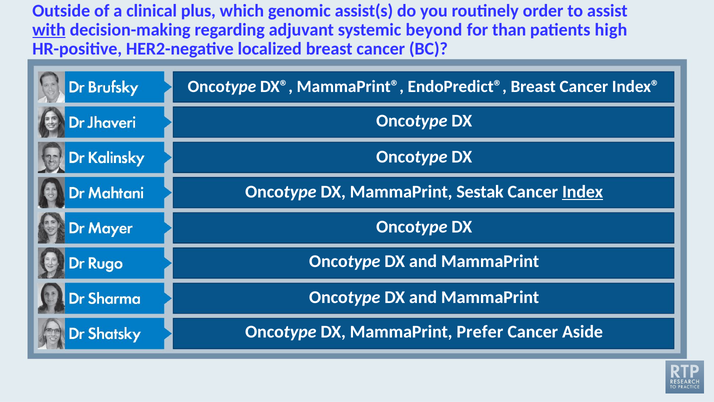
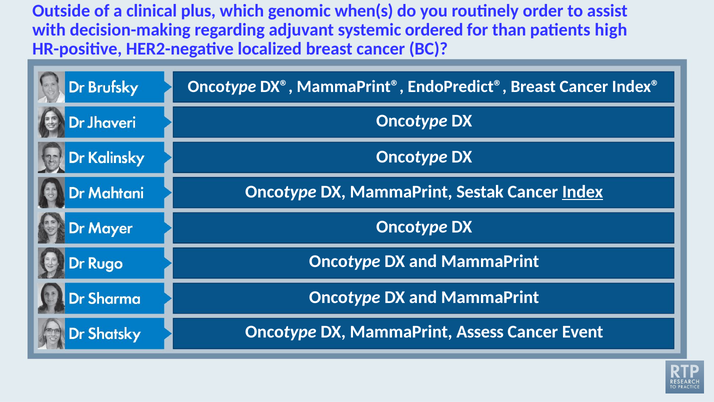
assist(s: assist(s -> when(s
with underline: present -> none
beyond: beyond -> ordered
Prefer: Prefer -> Assess
Aside: Aside -> Event
